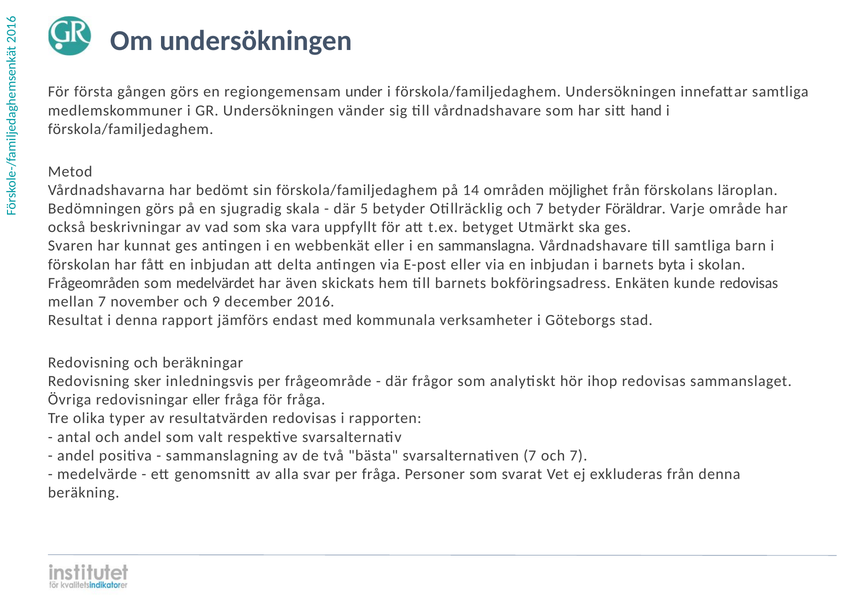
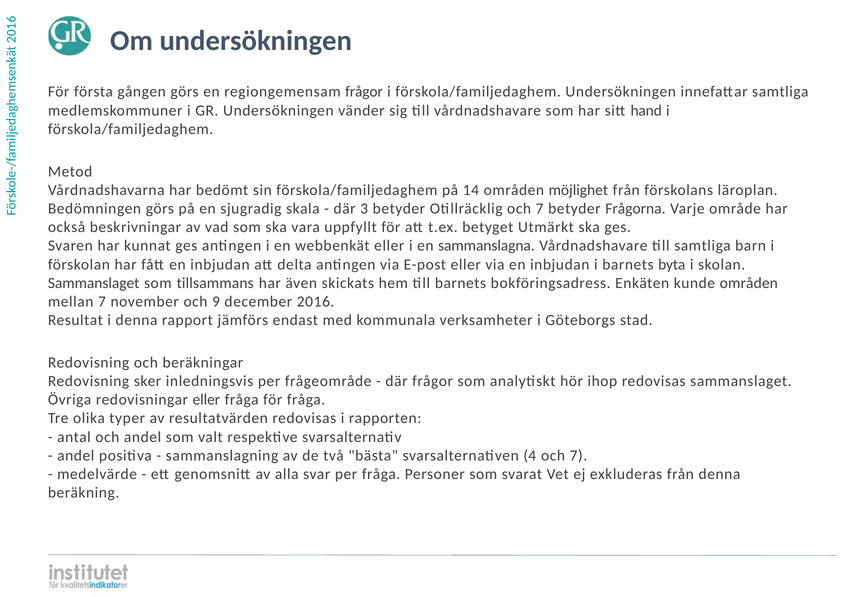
regiongemensam under: under -> frågor
5: 5 -> 3
Föräldrar: Föräldrar -> Frågorna
Frågeområden at (94, 283): Frågeområden -> Sammanslaget
medelvärdet: medelvärdet -> tillsammans
kunde redovisas: redovisas -> områden
svarsalternativen 7: 7 -> 4
